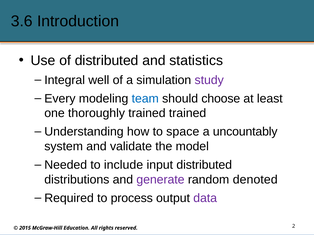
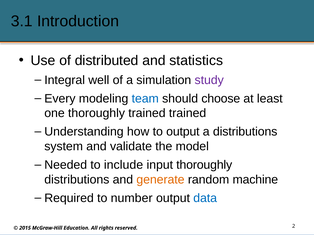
3.6: 3.6 -> 3.1
to space: space -> output
a uncountably: uncountably -> distributions
input distributed: distributed -> thoroughly
generate colour: purple -> orange
denoted: denoted -> machine
process: process -> number
data colour: purple -> blue
